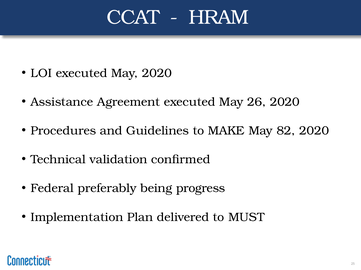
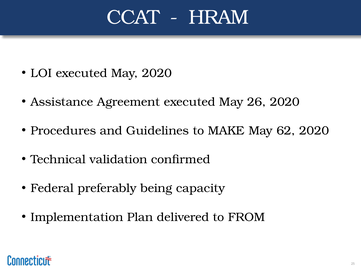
82: 82 -> 62
progress: progress -> capacity
MUST: MUST -> FROM
